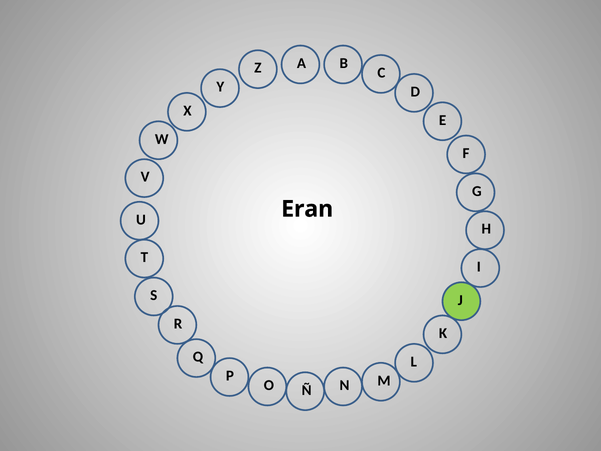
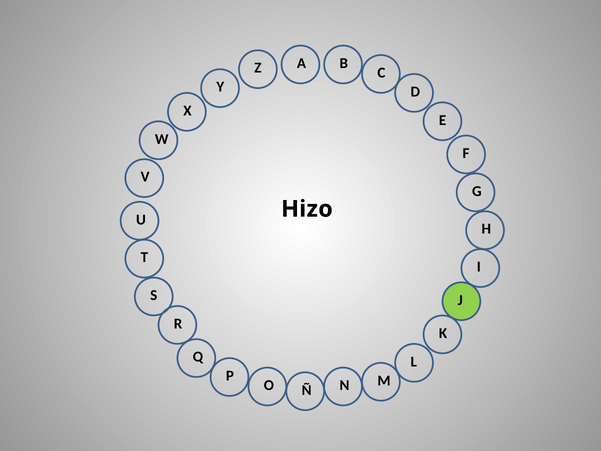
Eran: Eran -> Hizo
